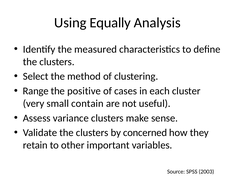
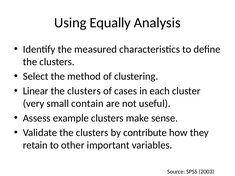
Range: Range -> Linear
positive at (84, 91): positive -> clusters
variance: variance -> example
concerned: concerned -> contribute
